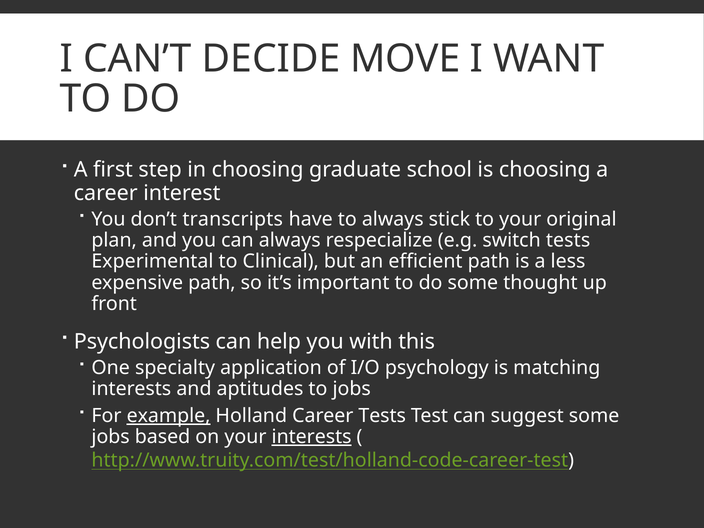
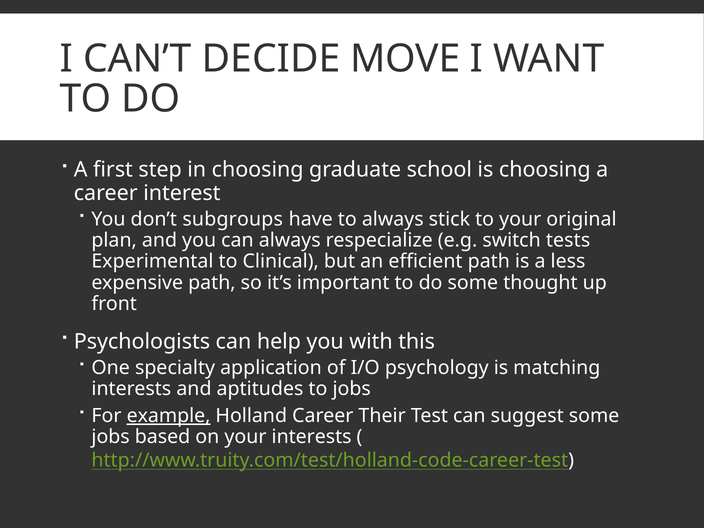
transcripts: transcripts -> subgroups
Career Tests: Tests -> Their
interests at (312, 437) underline: present -> none
